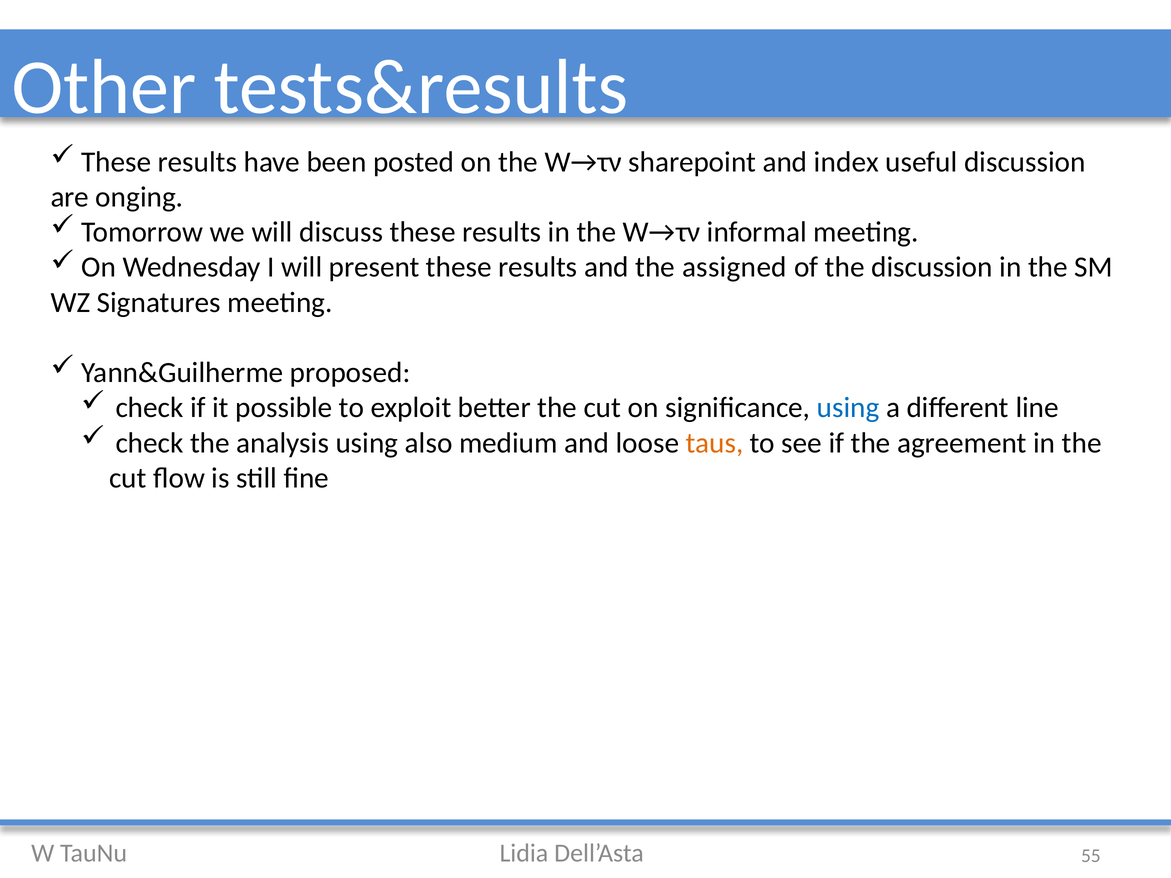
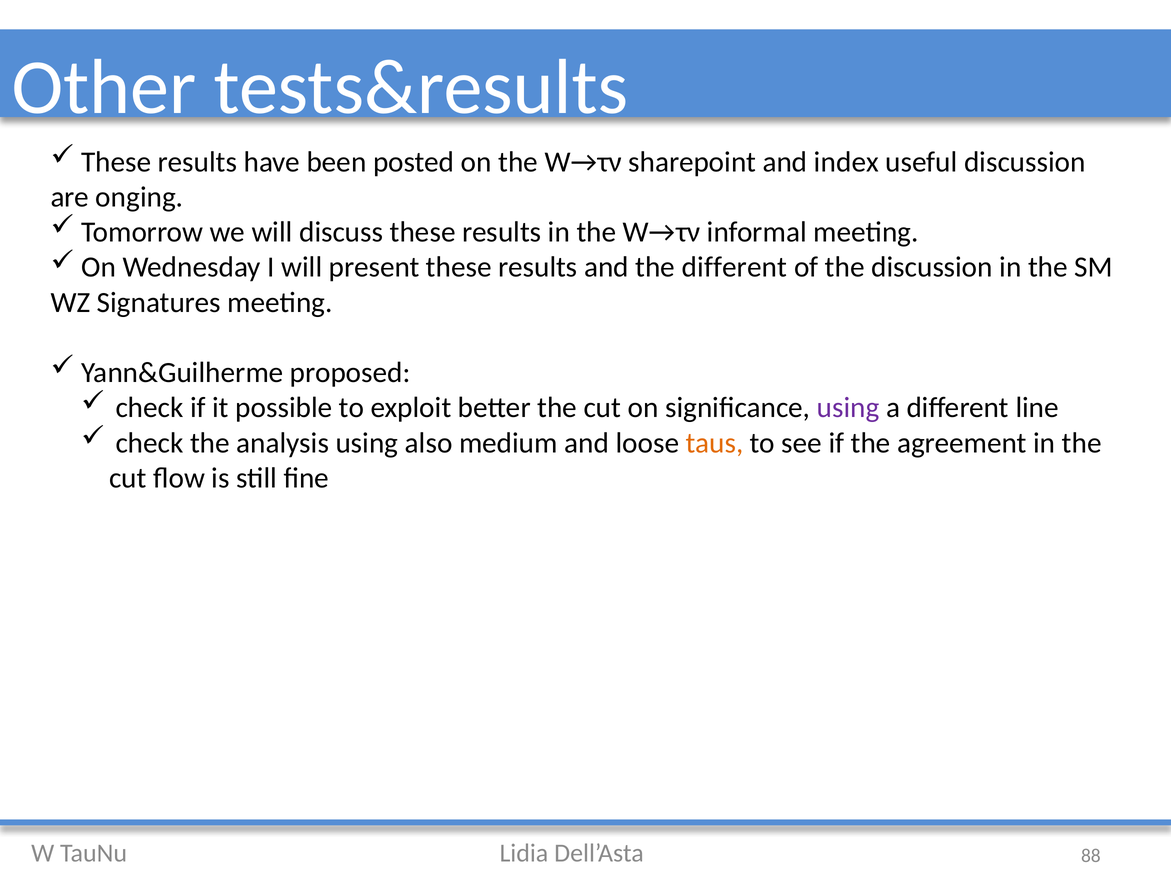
the assigned: assigned -> different
using at (848, 408) colour: blue -> purple
55: 55 -> 88
